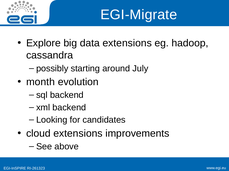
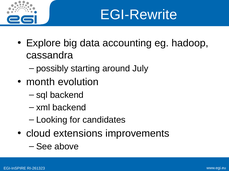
EGI-Migrate: EGI-Migrate -> EGI-Rewrite
data extensions: extensions -> accounting
